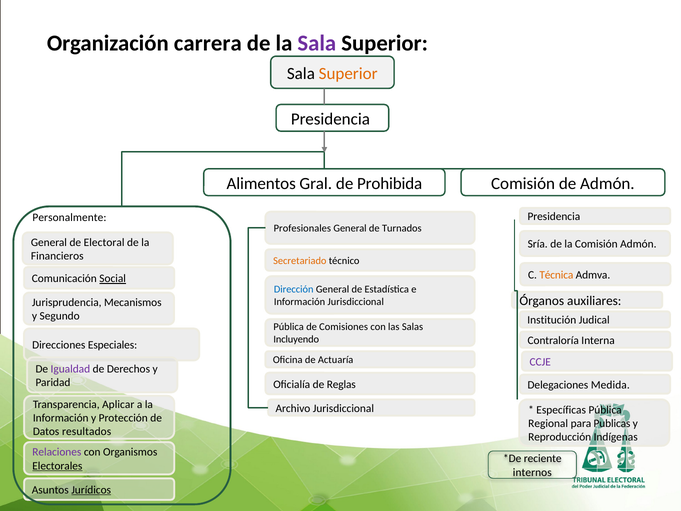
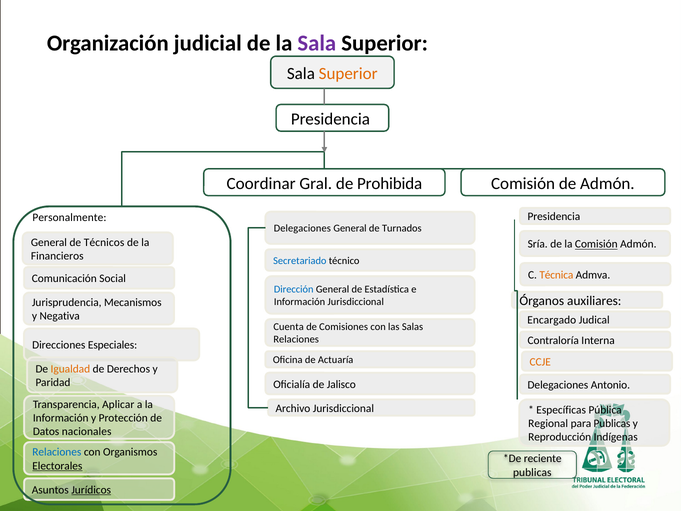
carrera: carrera -> judicial
Alimentos: Alimentos -> Coordinar
Profesionales at (302, 228): Profesionales -> Delegaciones
Electoral: Electoral -> Técnicos
Comisión at (596, 244) underline: none -> present
Secretariado colour: orange -> blue
Social underline: present -> none
Segundo: Segundo -> Negativa
Institución: Institución -> Encargado
Pública at (289, 327): Pública -> Cuenta
Incluyendo at (296, 339): Incluyendo -> Relaciones
CCJE colour: purple -> orange
Igualdad colour: purple -> orange
Reglas: Reglas -> Jalisco
Medida: Medida -> Antonio
resultados: resultados -> nacionales
Relaciones at (57, 452) colour: purple -> blue
internos at (532, 472): internos -> publicas
